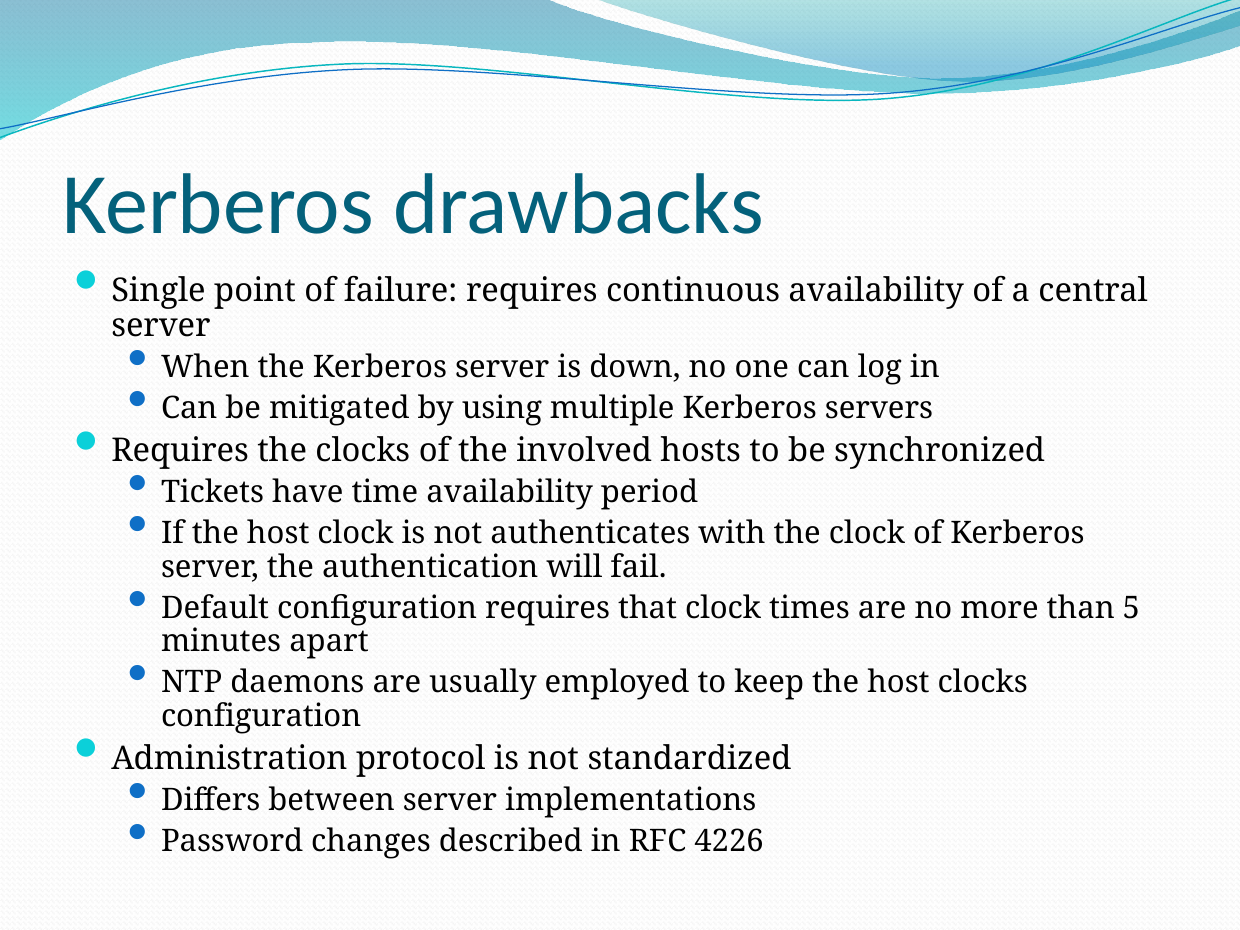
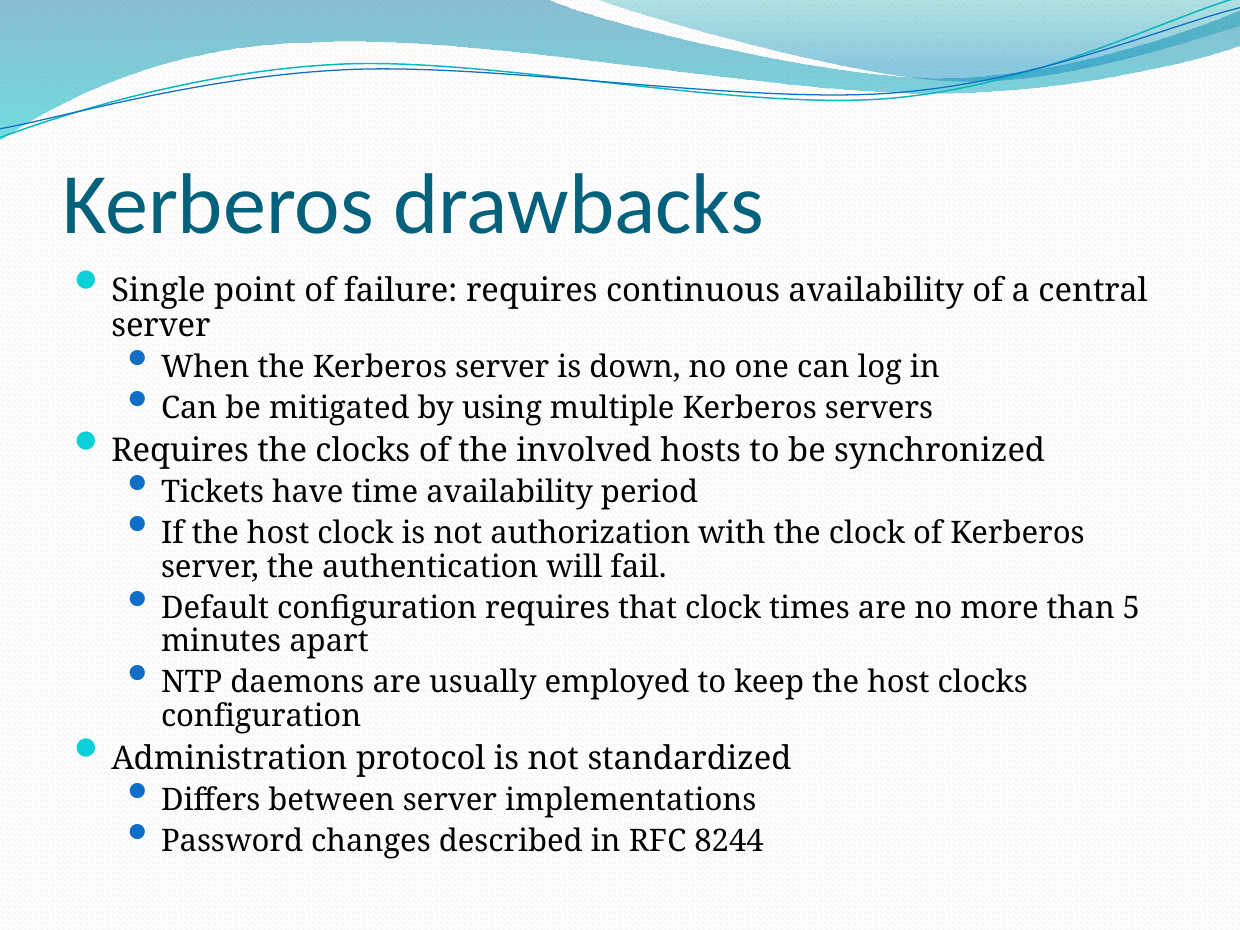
authenticates: authenticates -> authorization
4226: 4226 -> 8244
